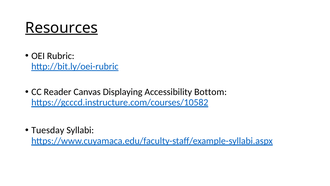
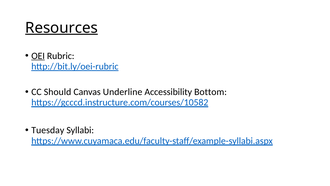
OEI underline: none -> present
Reader: Reader -> Should
Displaying: Displaying -> Underline
